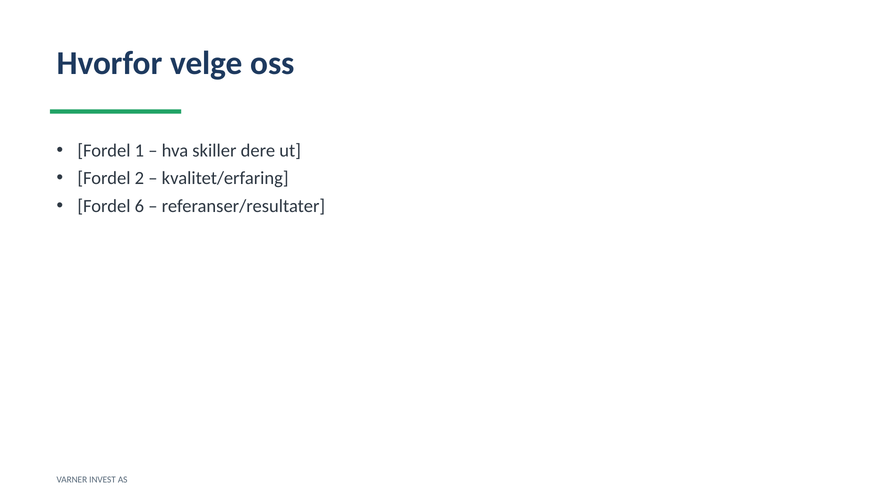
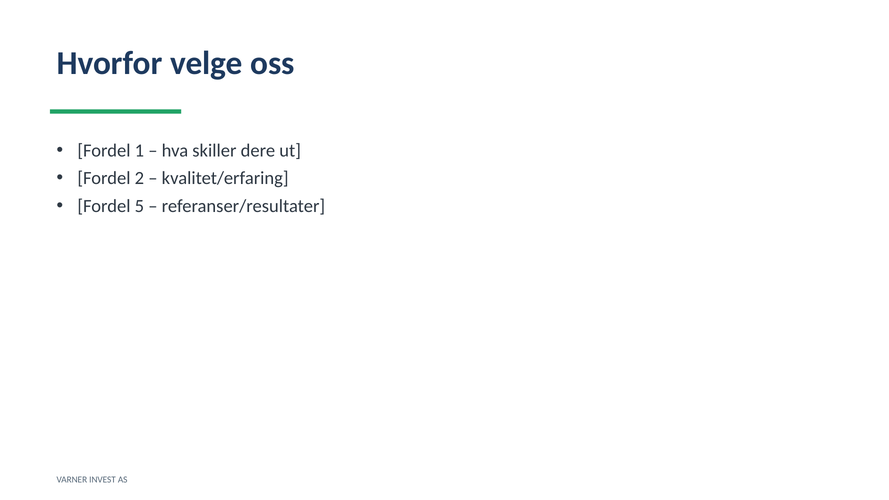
6: 6 -> 5
